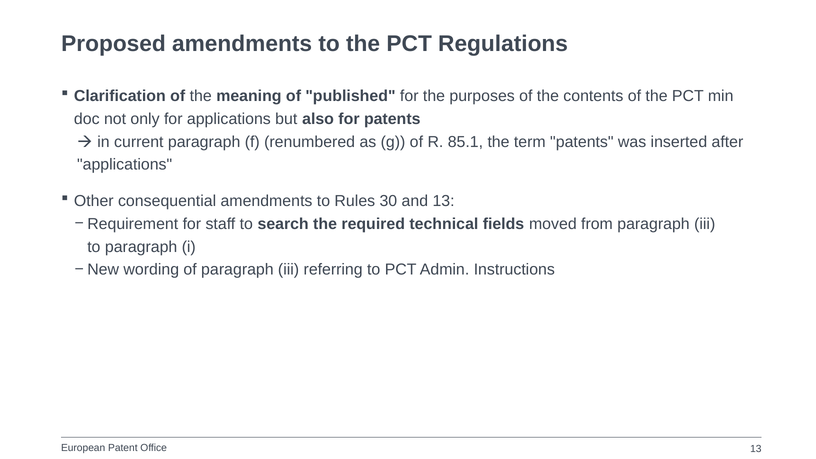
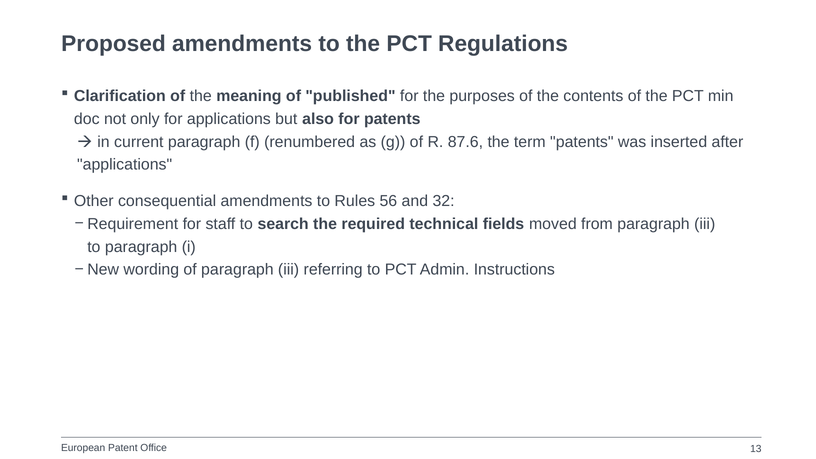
85.1: 85.1 -> 87.6
30: 30 -> 56
and 13: 13 -> 32
